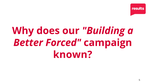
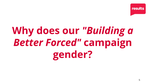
known: known -> gender
